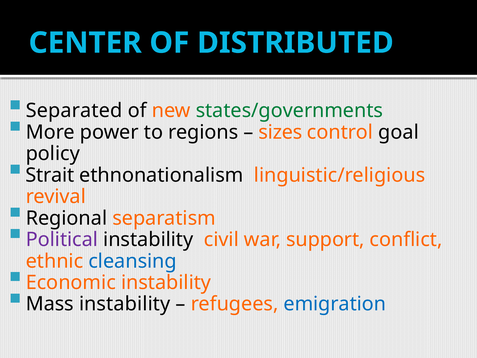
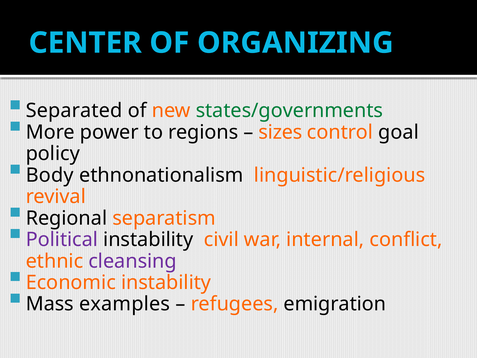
DISTRIBUTED: DISTRIBUTED -> ORGANIZING
Strait: Strait -> Body
support: support -> internal
cleansing colour: blue -> purple
Mass instability: instability -> examples
emigration colour: blue -> black
